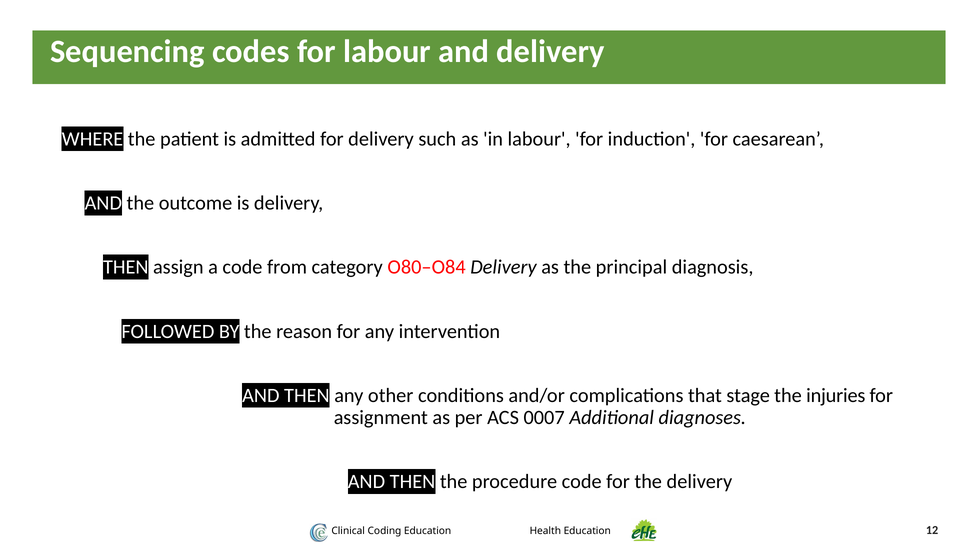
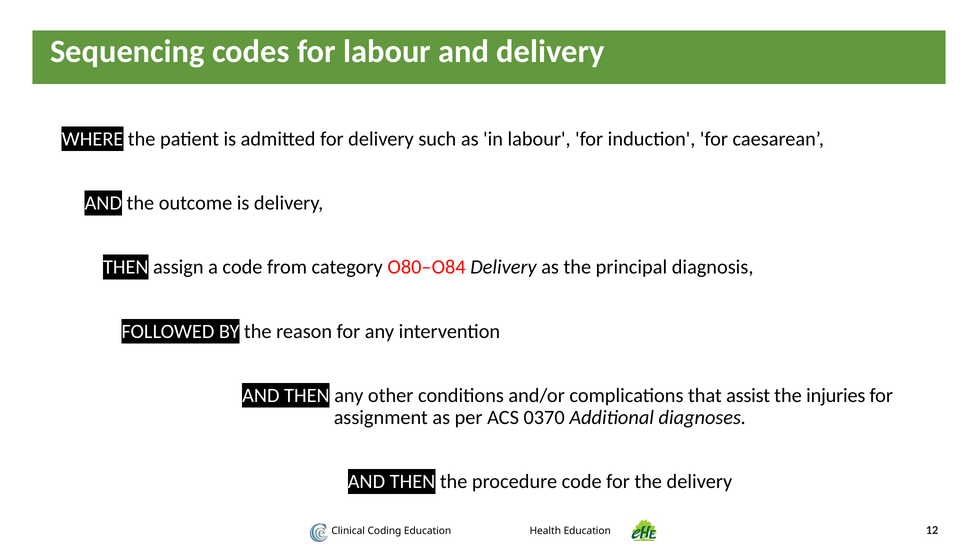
stage: stage -> assist
0007: 0007 -> 0370
